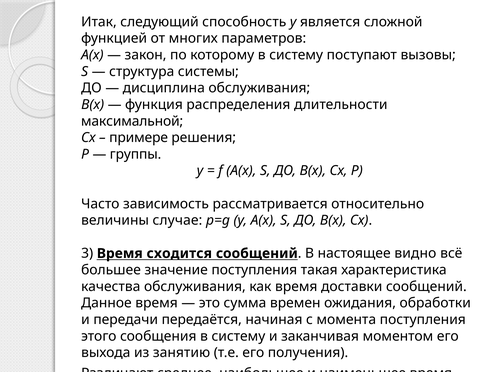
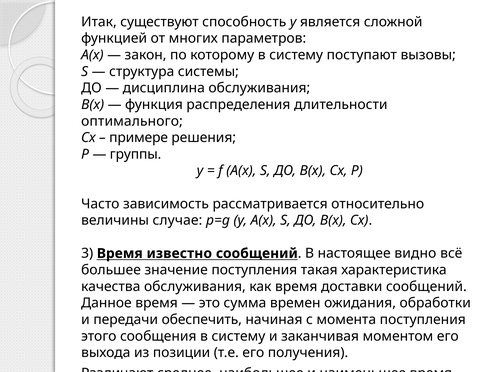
следующий: следующий -> существуют
максимальной: максимальной -> оптимального
сходится: сходится -> известно
передаётся: передаётся -> обеспечить
занятию: занятию -> позиции
